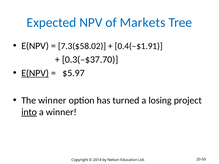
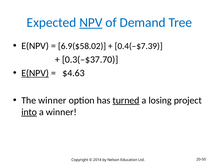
NPV underline: none -> present
Markets: Markets -> Demand
7.3($58.02: 7.3($58.02 -> 6.9($58.02
0.4(–$1.91: 0.4(–$1.91 -> 0.4(–$7.39
$5.97: $5.97 -> $4.63
turned underline: none -> present
